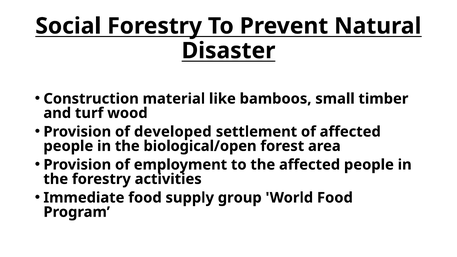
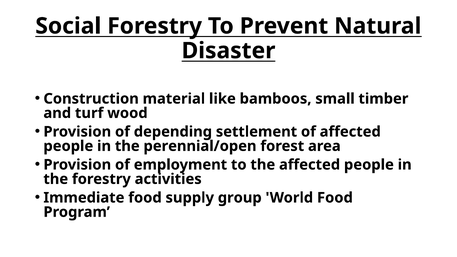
developed: developed -> depending
biological/open: biological/open -> perennial/open
